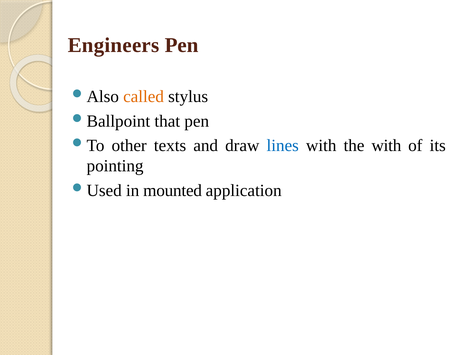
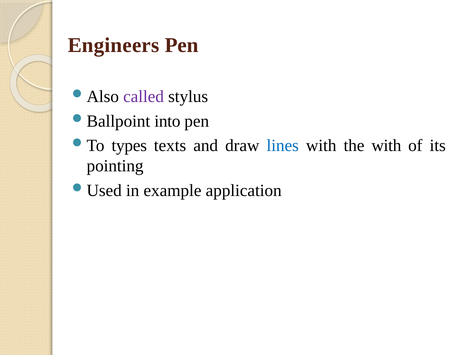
called colour: orange -> purple
that: that -> into
other: other -> types
mounted: mounted -> example
